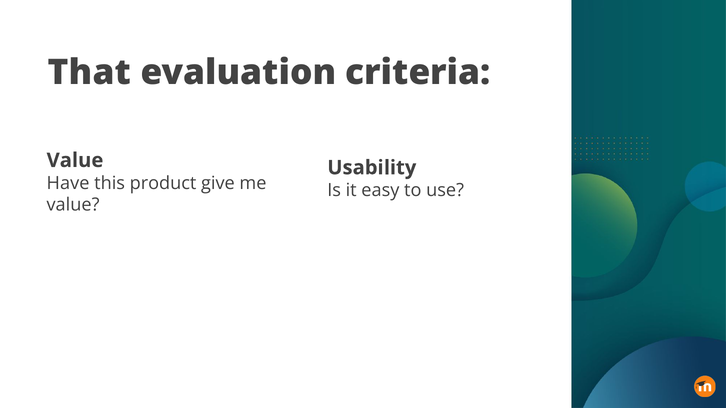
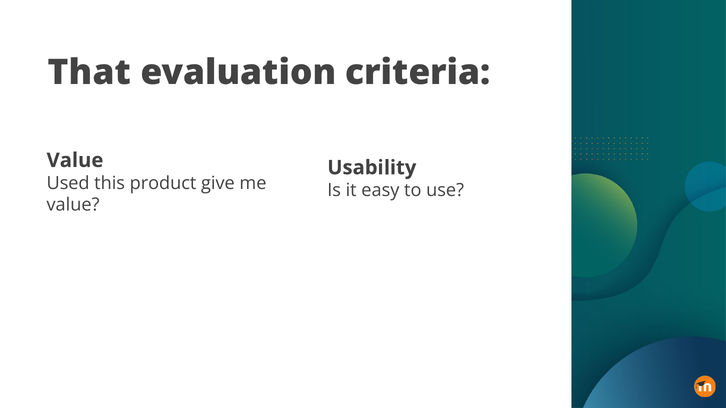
Have: Have -> Used
